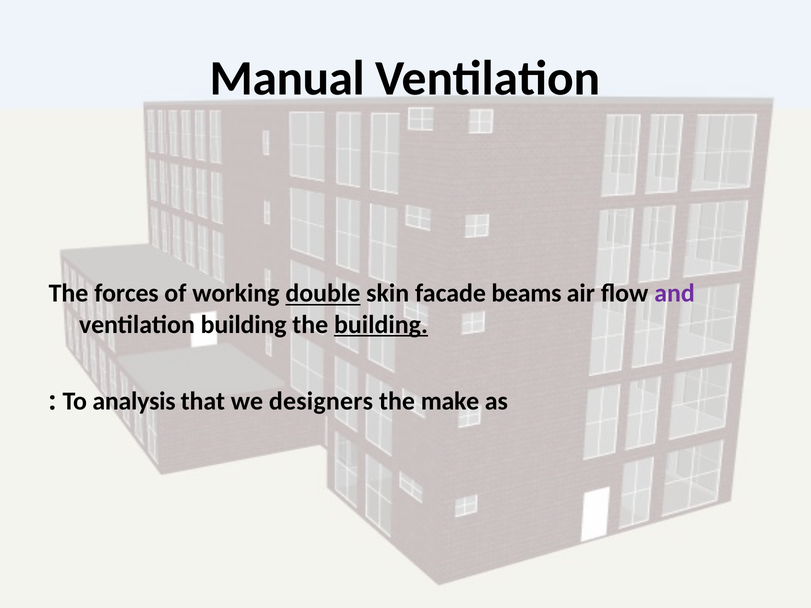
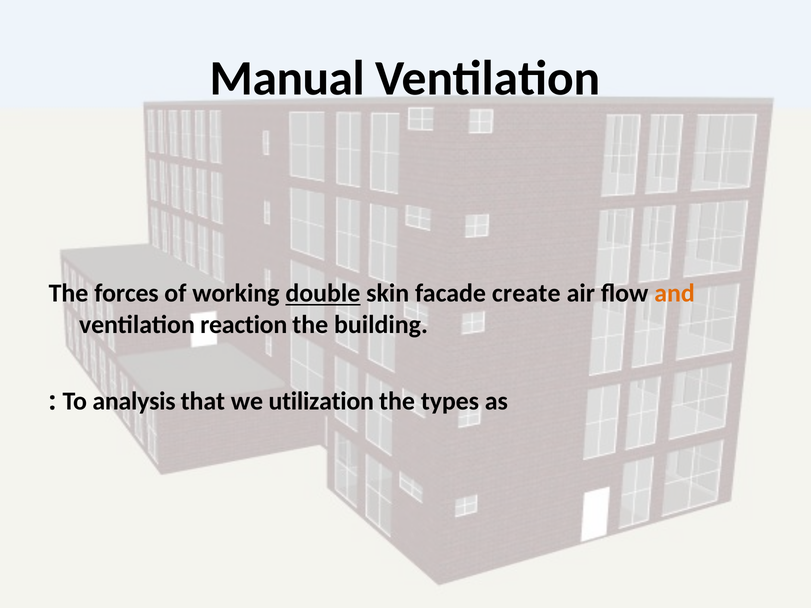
beams: beams -> create
and colour: purple -> orange
ventilation building: building -> reaction
building at (381, 325) underline: present -> none
designers: designers -> utilization
make: make -> types
